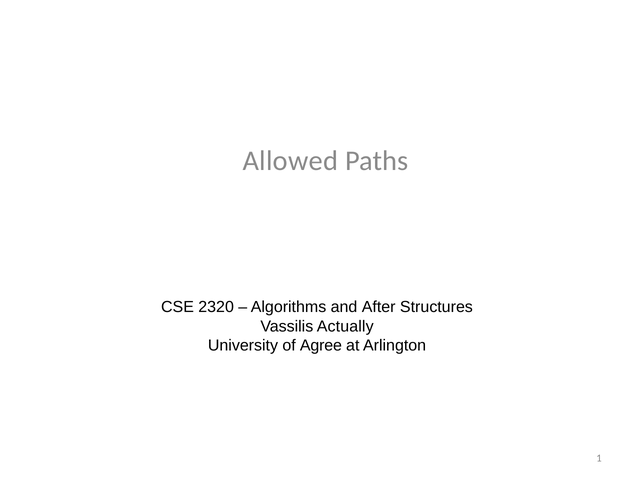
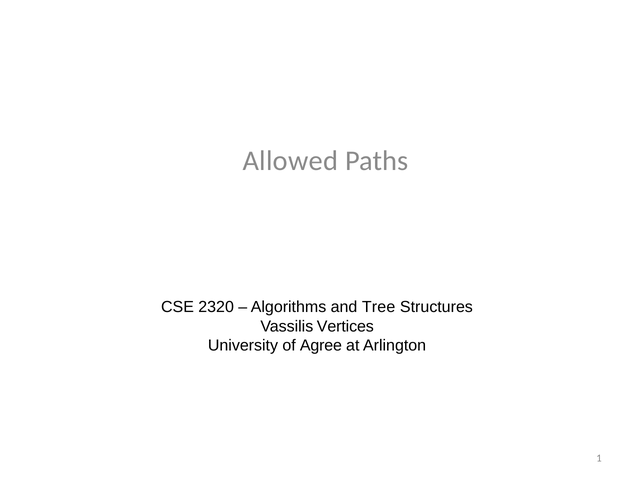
After: After -> Tree
Actually: Actually -> Vertices
